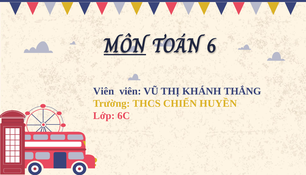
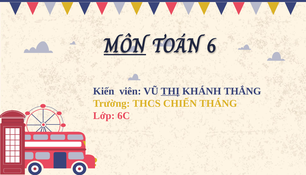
Viên at (104, 92): Viên -> Kiến
THỊ underline: none -> present
HUYỀN: HUYỀN -> THÁNG
